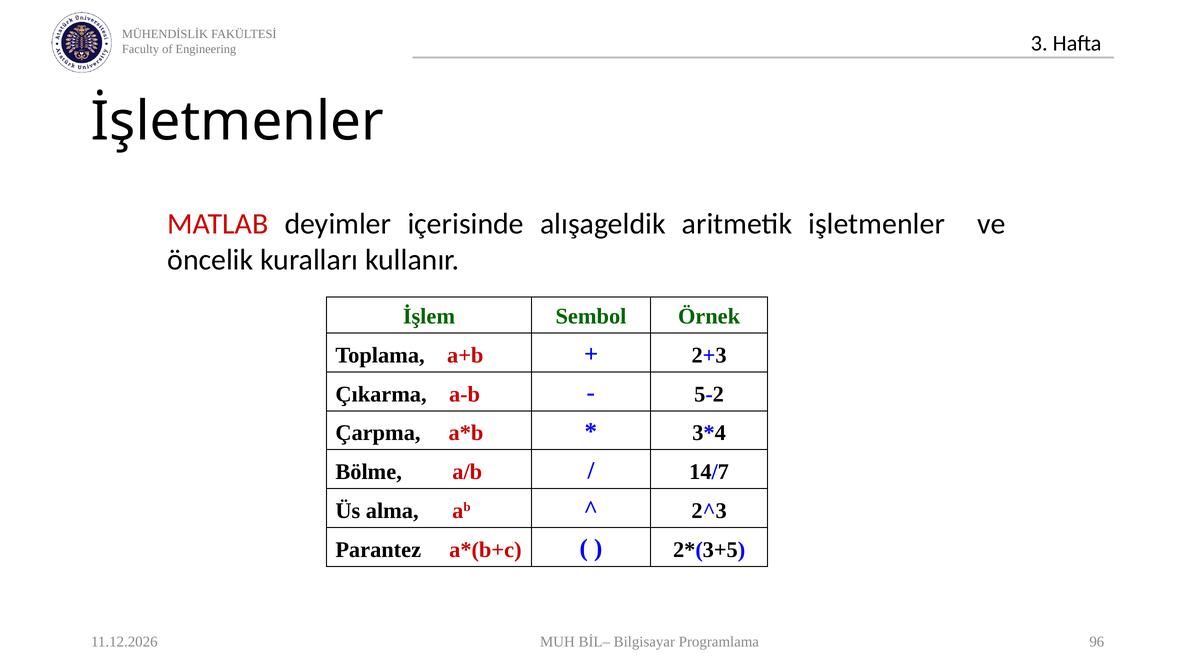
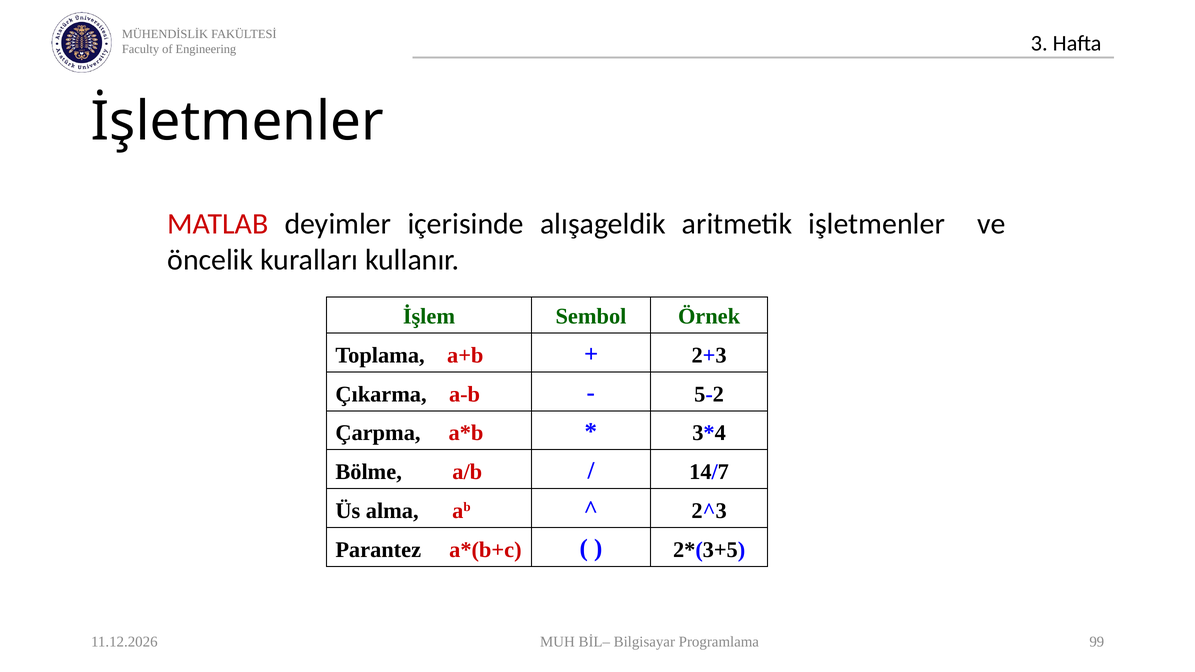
96: 96 -> 99
